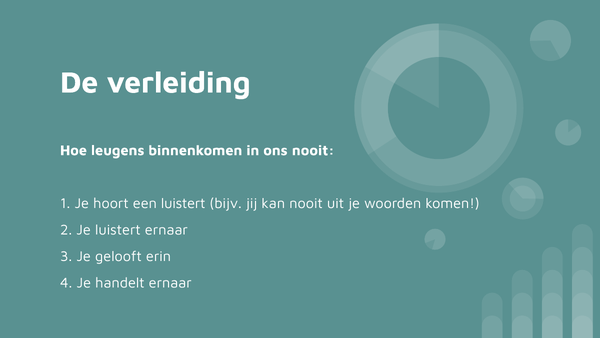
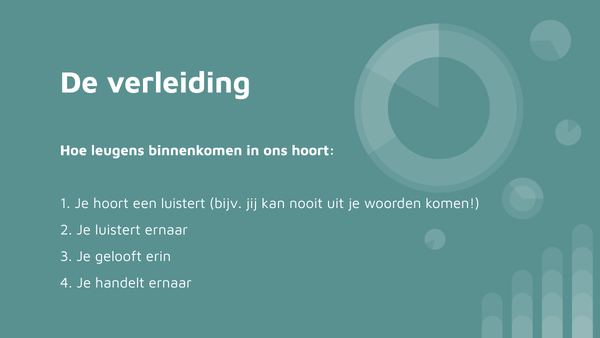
ons nooit: nooit -> hoort
